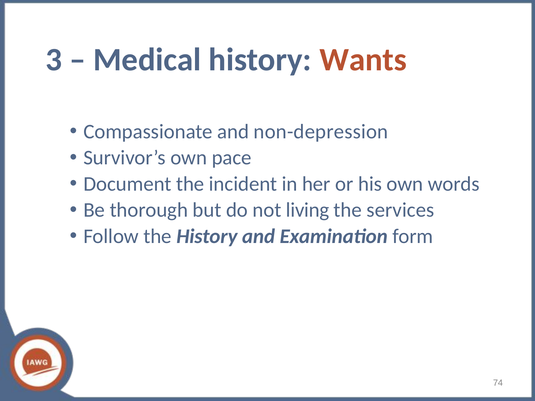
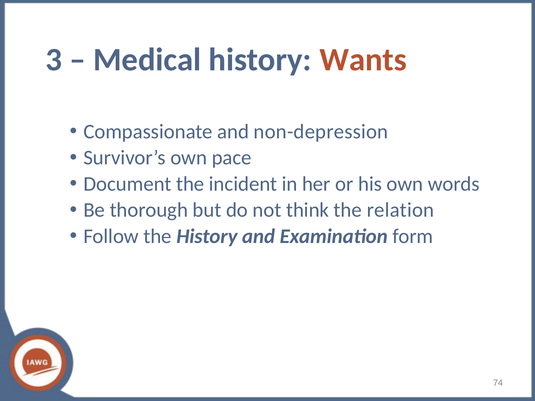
living: living -> think
services: services -> relation
